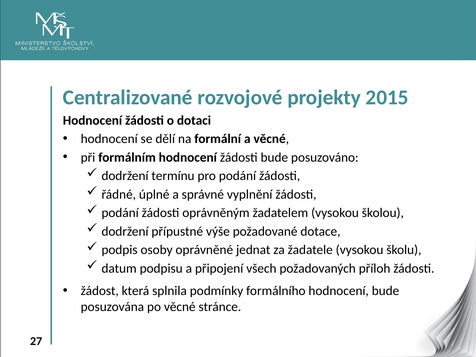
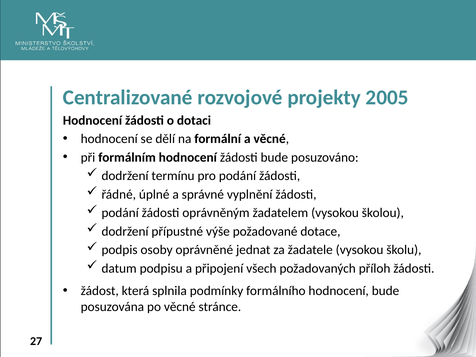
2015: 2015 -> 2005
